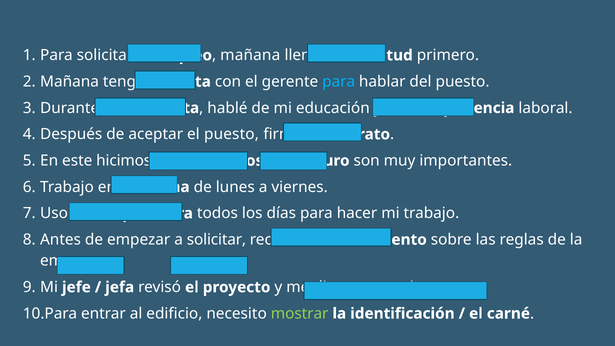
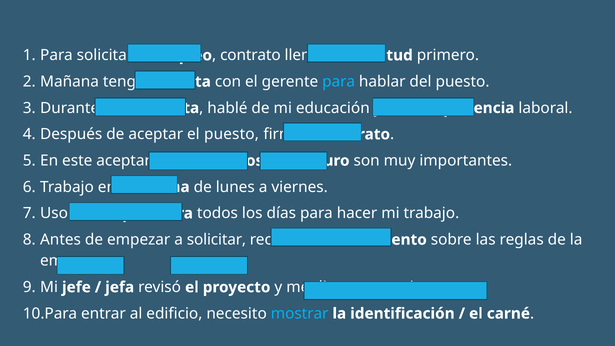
mañana at (250, 55): mañana -> contrato
este hicimos: hicimos -> aceptar
mostrar colour: light green -> light blue
